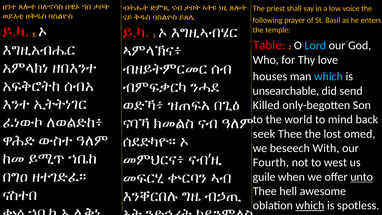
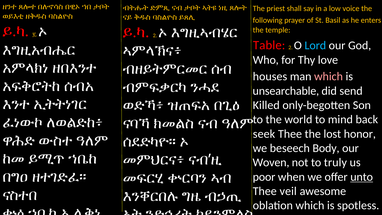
which at (329, 76) colour: light blue -> pink
omed: omed -> honor
With: With -> Body
Fourth: Fourth -> Woven
west: west -> truly
guile: guile -> poor
hell: hell -> veil
which at (310, 205) underline: present -> none
